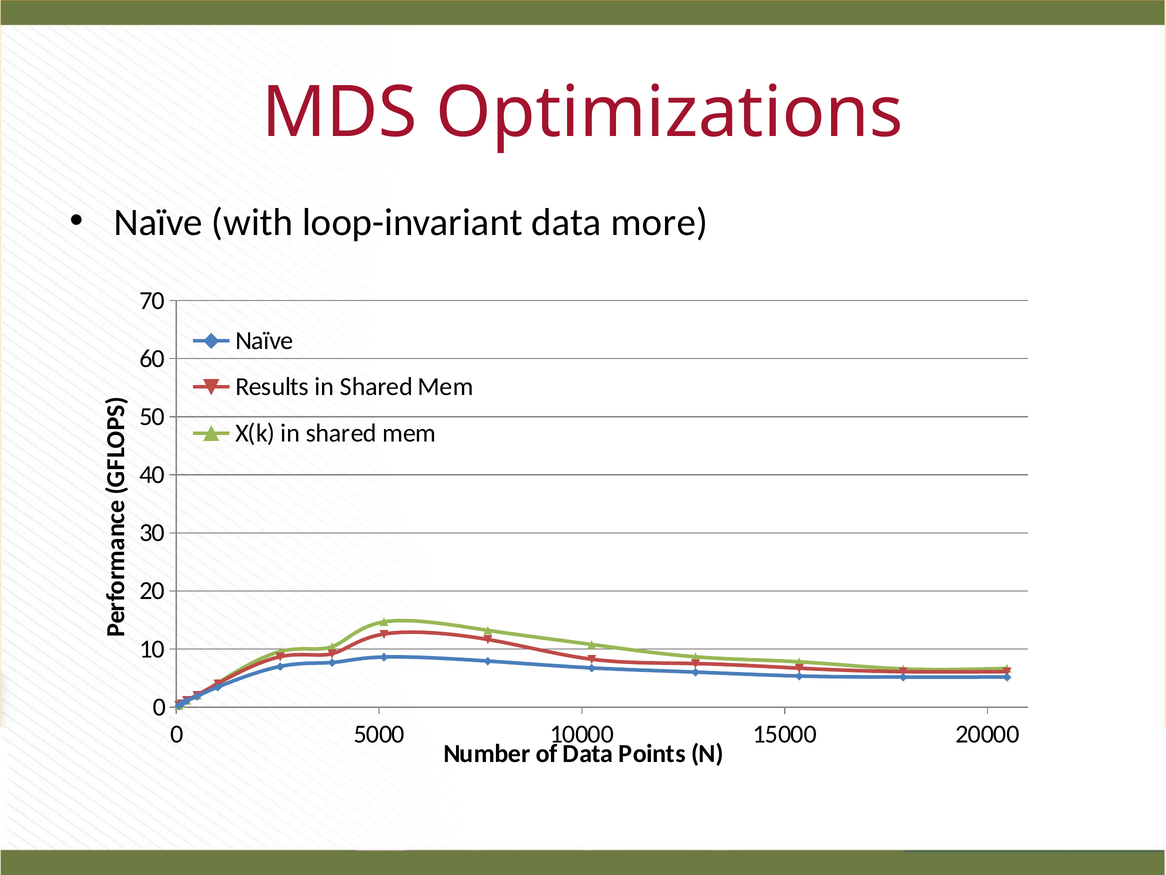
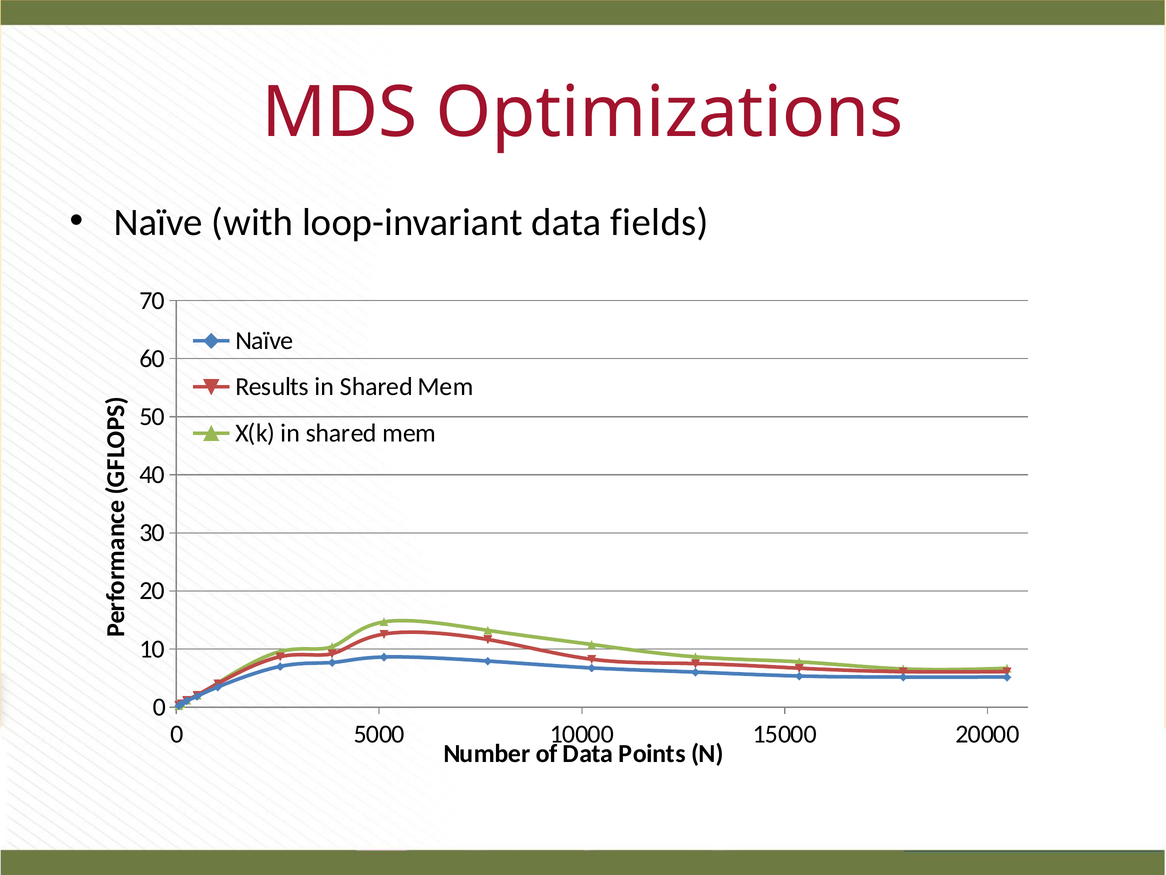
more: more -> fields
